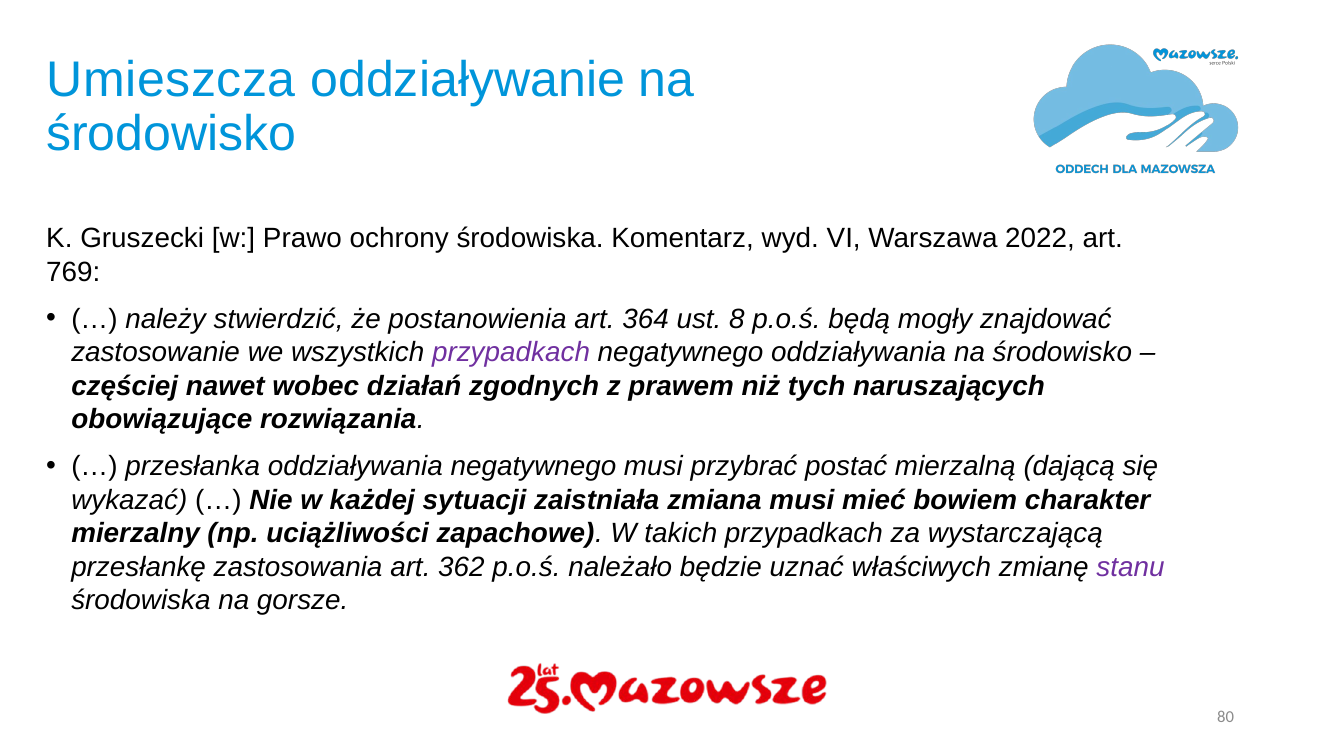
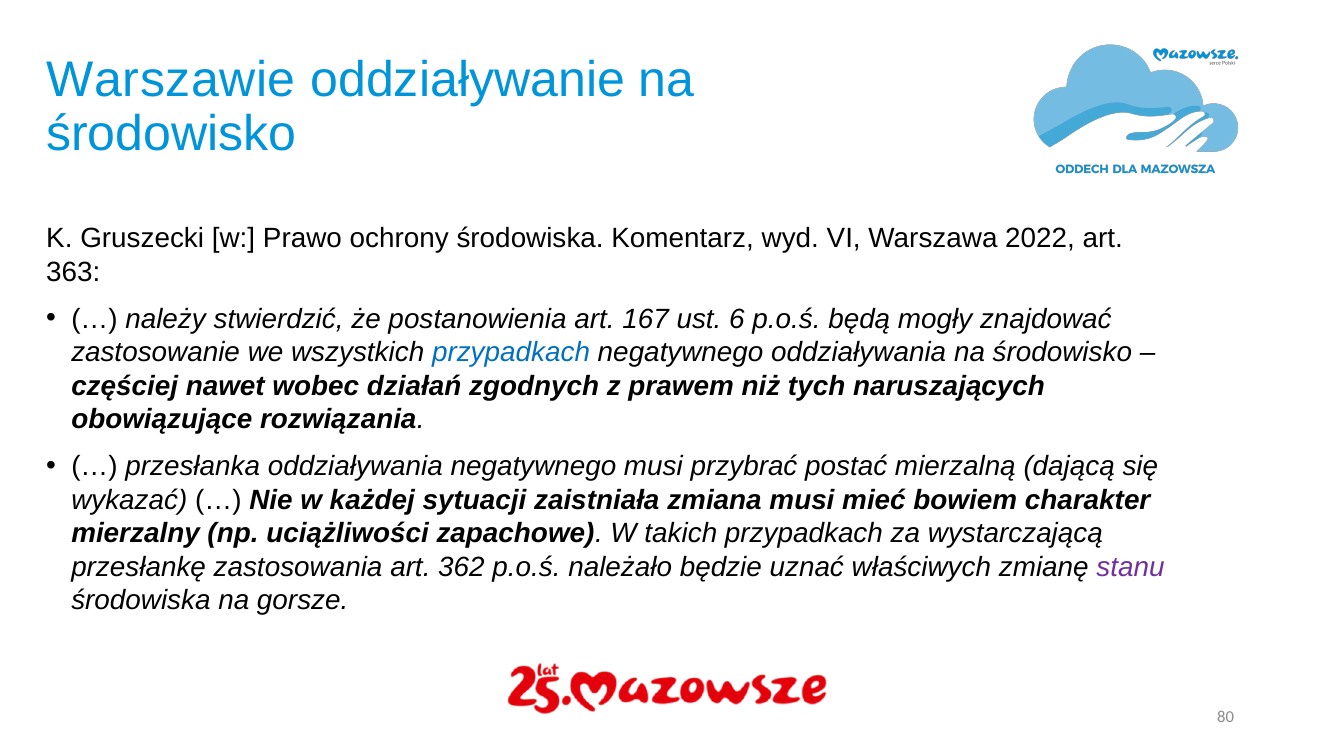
Umieszcza: Umieszcza -> Warszawie
769: 769 -> 363
364: 364 -> 167
8: 8 -> 6
przypadkach at (511, 353) colour: purple -> blue
